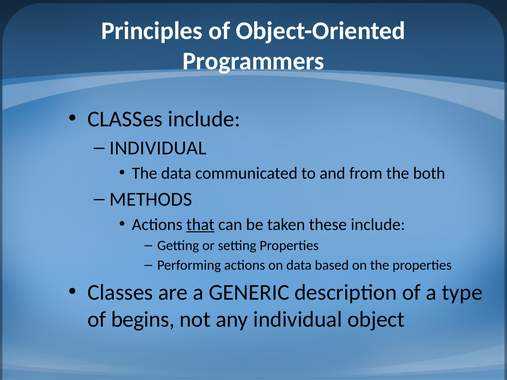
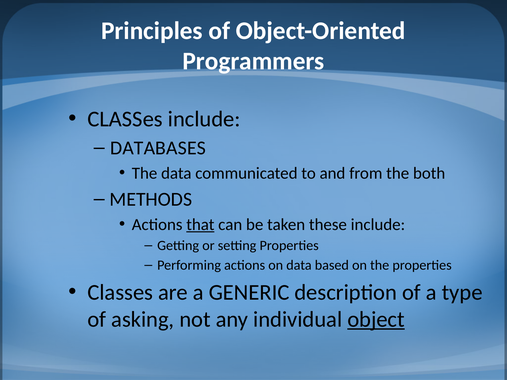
INDIVIDUAL at (158, 148): INDIVIDUAL -> DATABASES
begins: begins -> asking
object underline: none -> present
